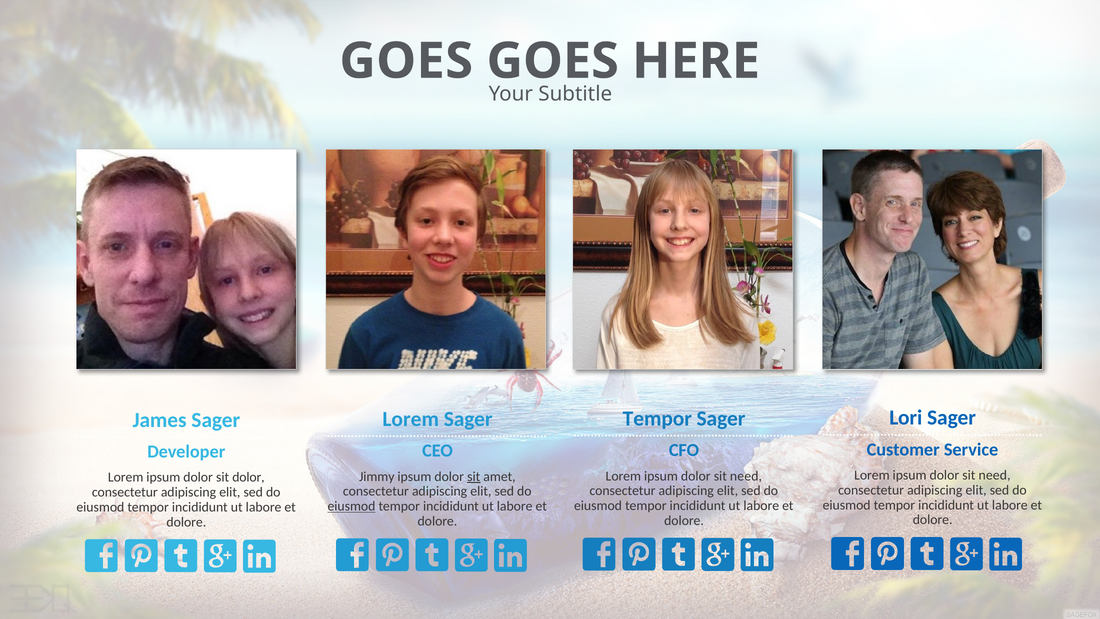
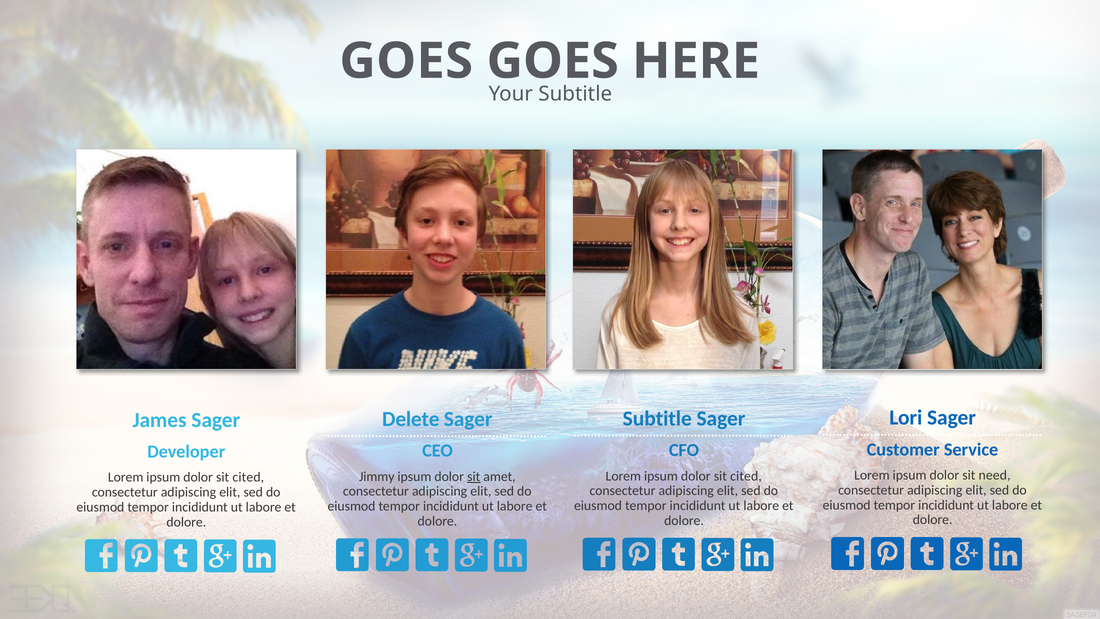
Tempor at (657, 418): Tempor -> Subtitle
Lorem at (411, 419): Lorem -> Delete
need at (746, 476): need -> cited
dolor at (248, 477): dolor -> cited
eiusmod at (351, 506) underline: present -> none
